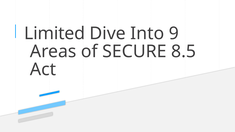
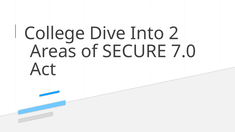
Limited: Limited -> College
9: 9 -> 2
8.5: 8.5 -> 7.0
